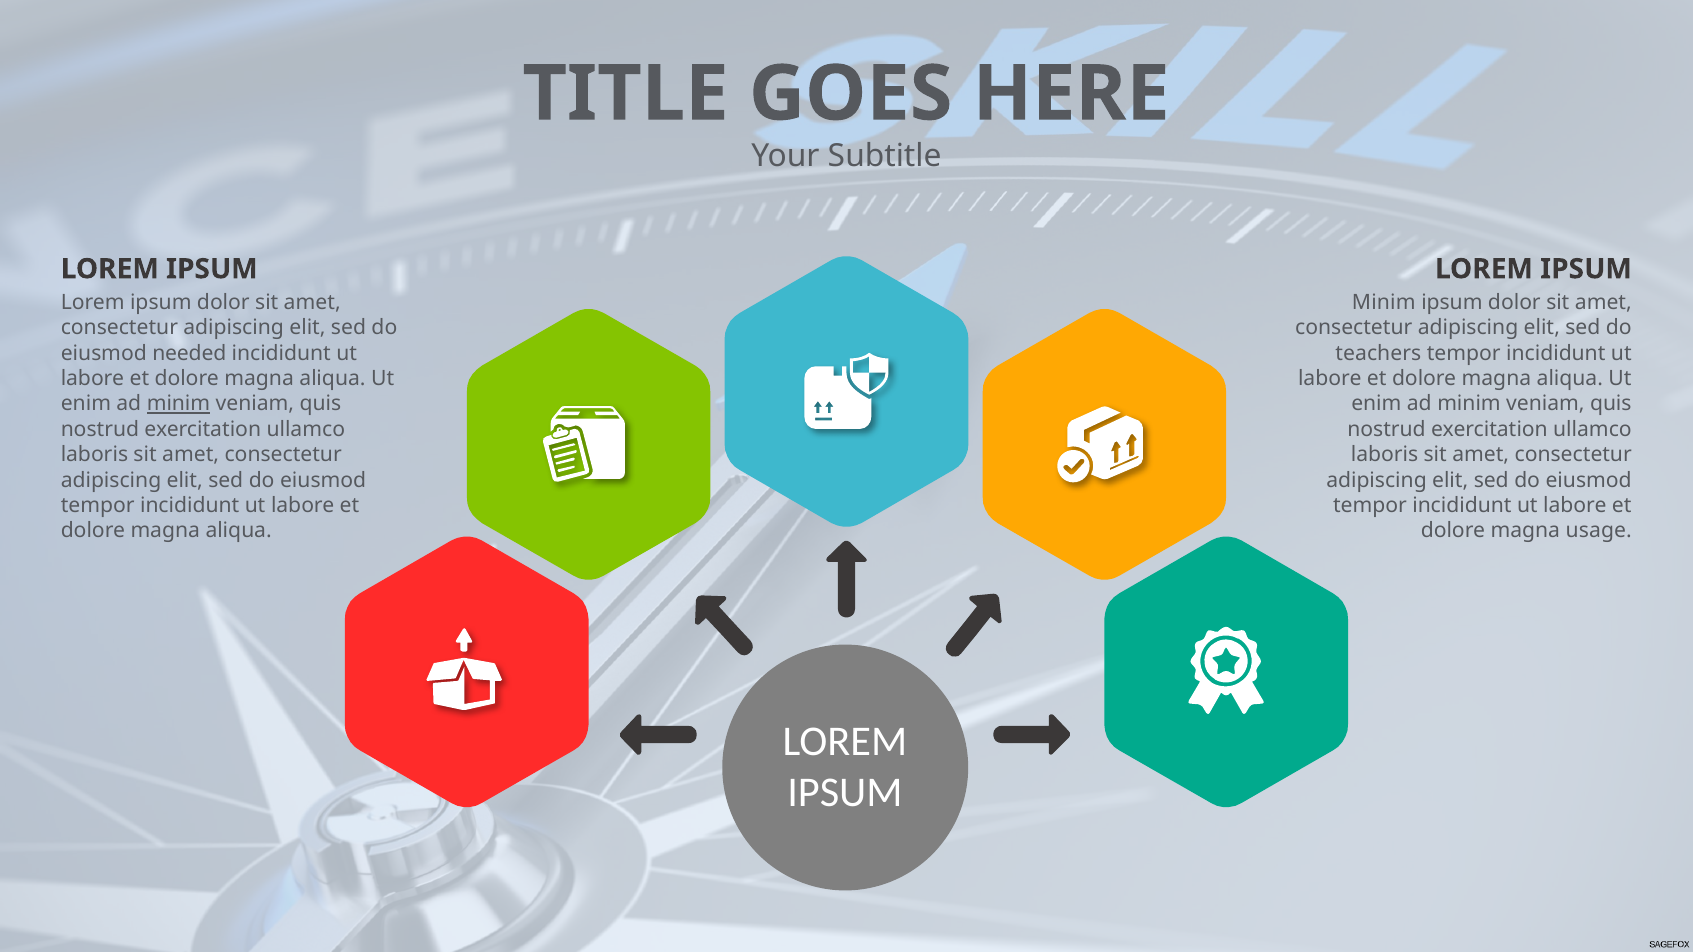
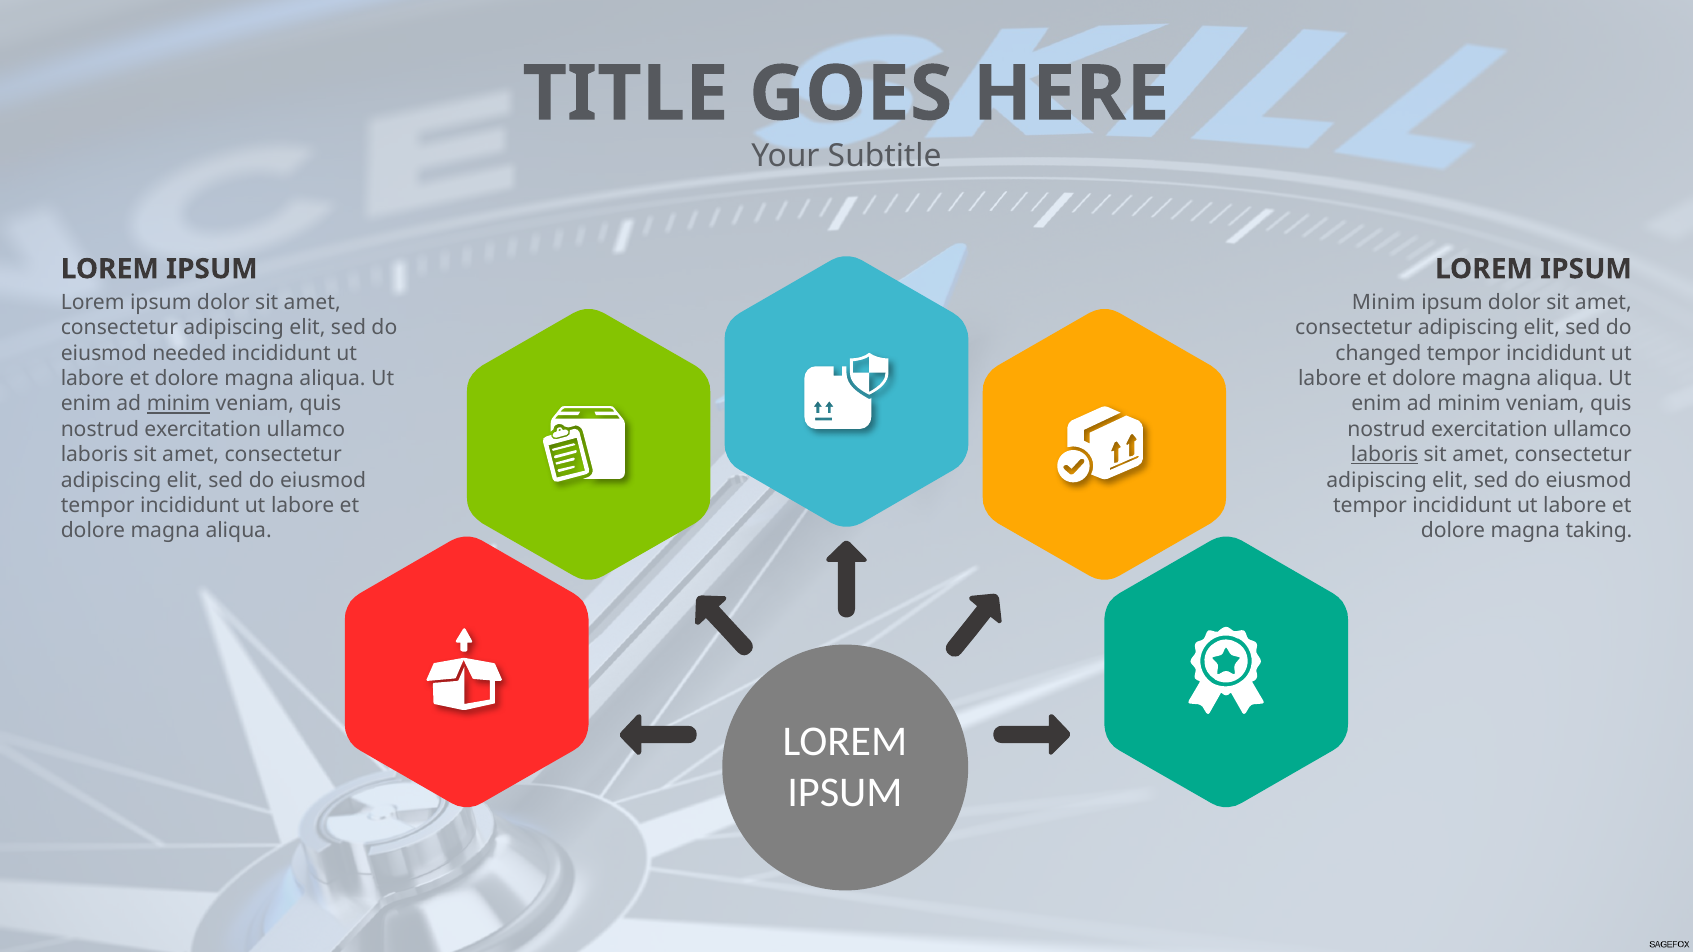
teachers: teachers -> changed
laboris at (1385, 455) underline: none -> present
usage: usage -> taking
